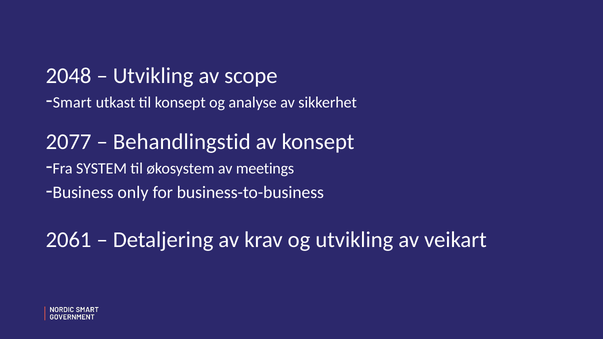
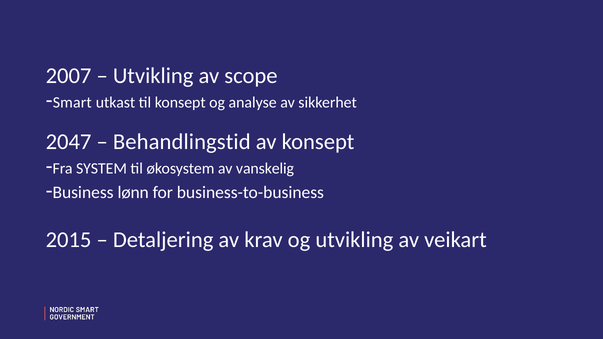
2048: 2048 -> 2007
2077: 2077 -> 2047
meetings: meetings -> vanskelig
only: only -> lønn
2061: 2061 -> 2015
